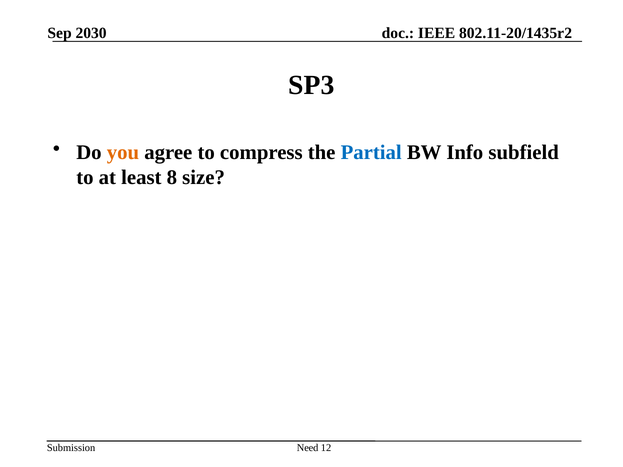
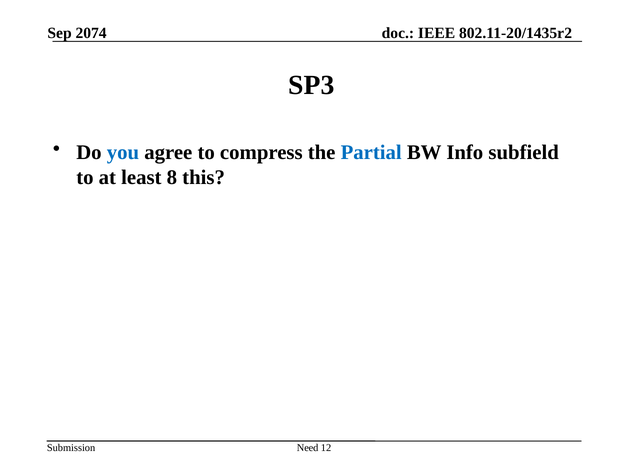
2030: 2030 -> 2074
you colour: orange -> blue
size: size -> this
